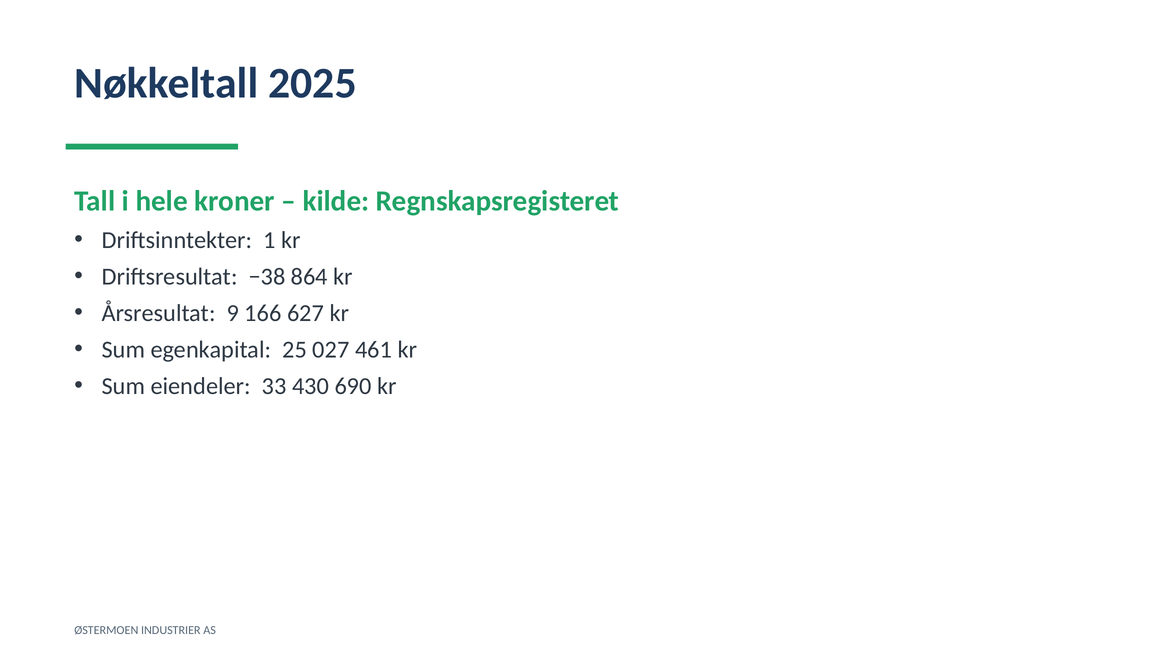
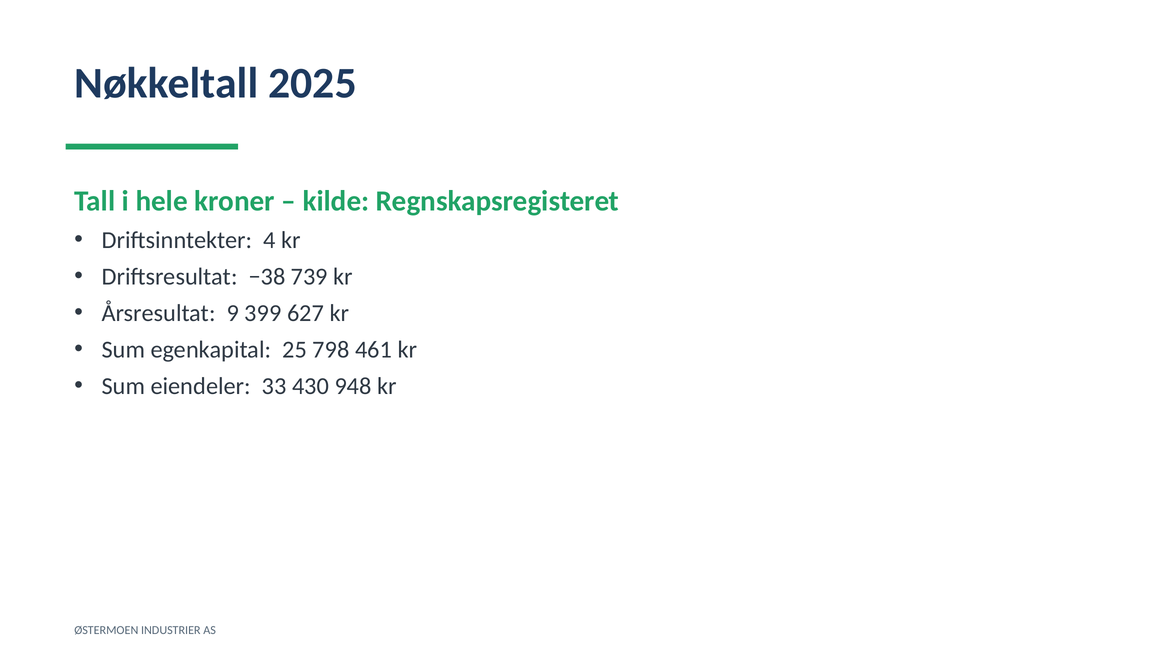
1: 1 -> 4
864: 864 -> 739
166: 166 -> 399
027: 027 -> 798
690: 690 -> 948
